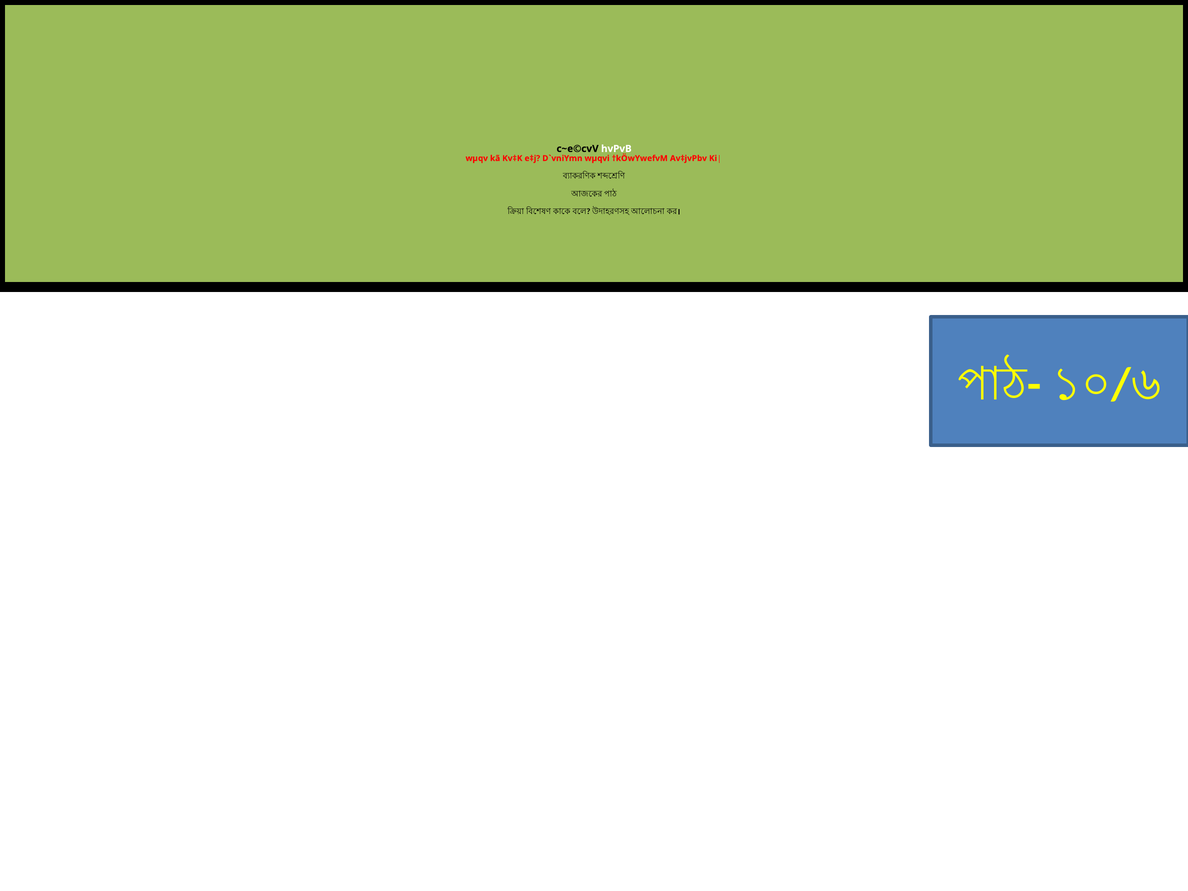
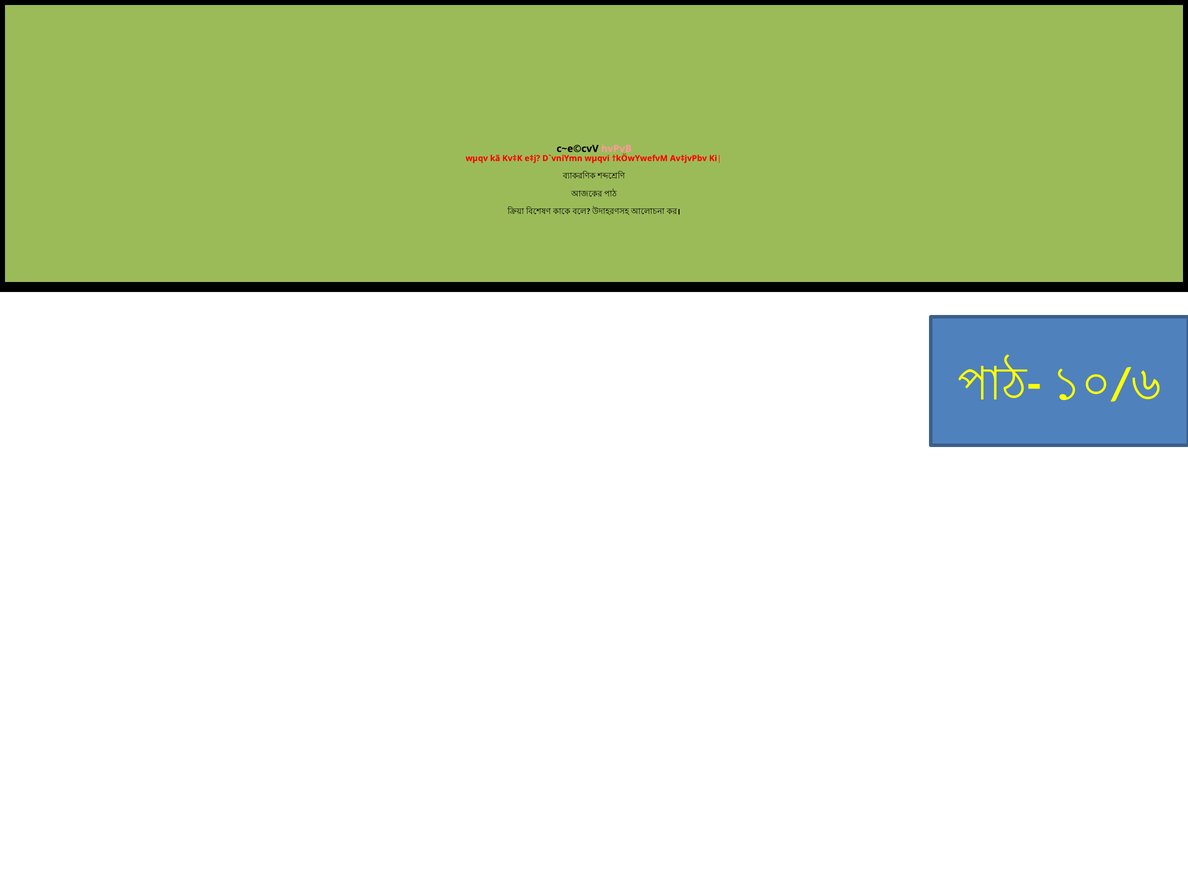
hvPvB colour: white -> pink
